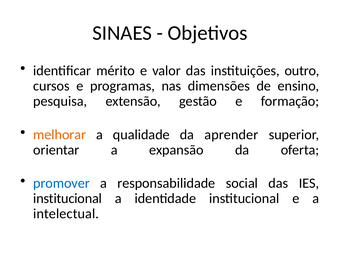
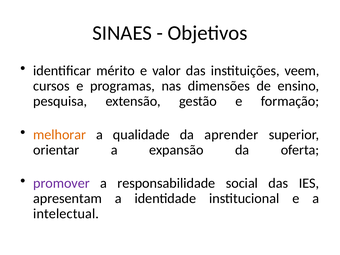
outro: outro -> veem
promover colour: blue -> purple
institucional at (68, 199): institucional -> apresentam
